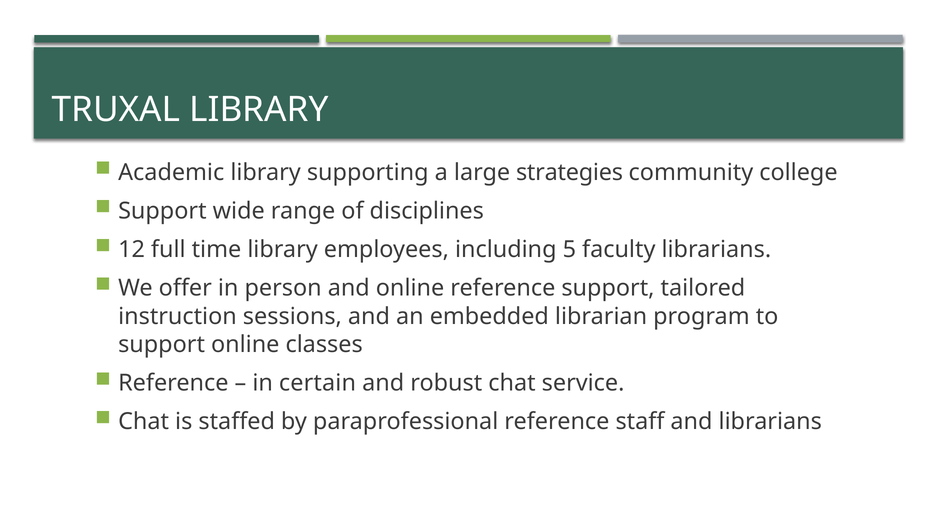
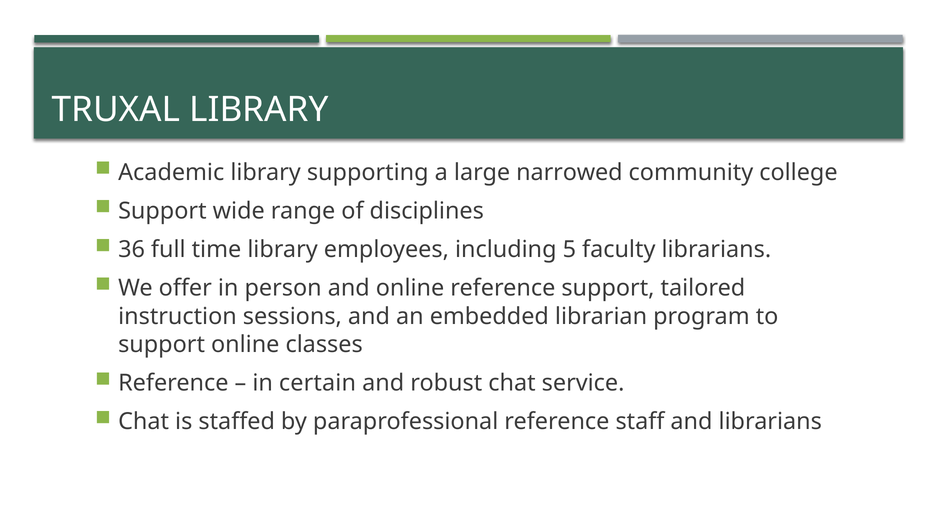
strategies: strategies -> narrowed
12: 12 -> 36
